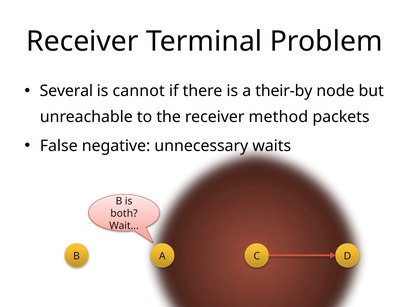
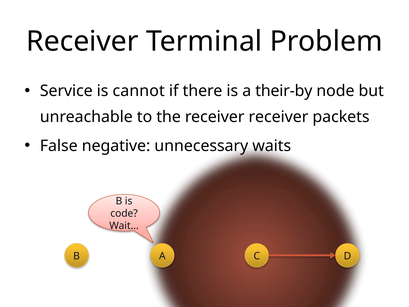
Several: Several -> Service
receiver method: method -> receiver
both: both -> code
